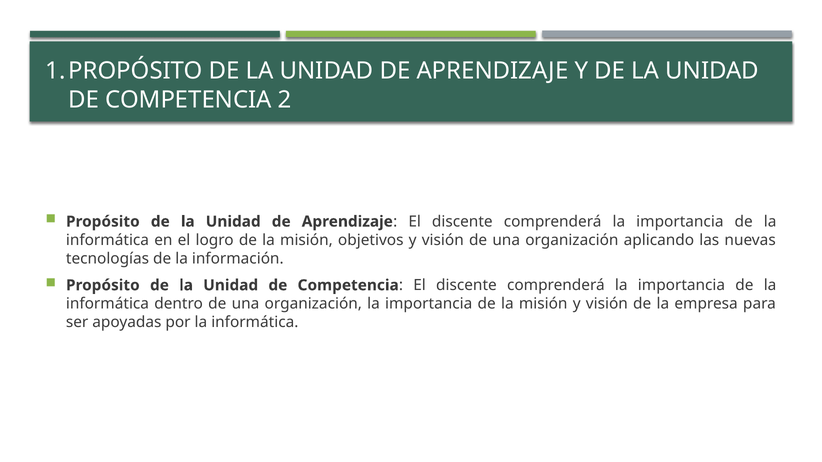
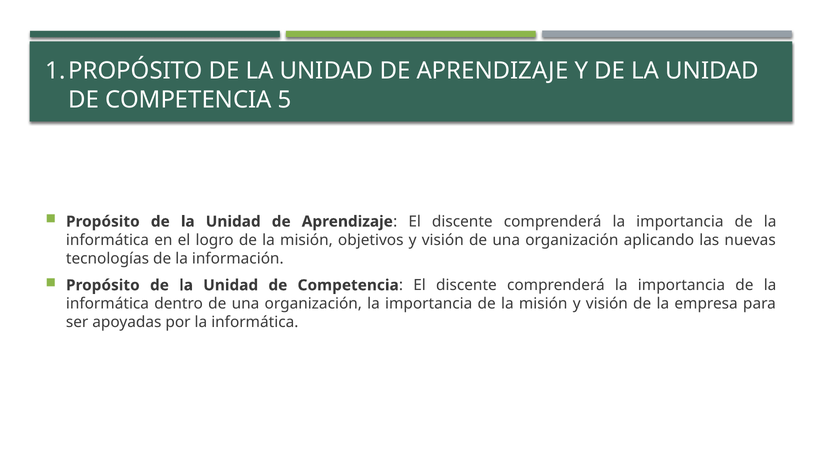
2: 2 -> 5
